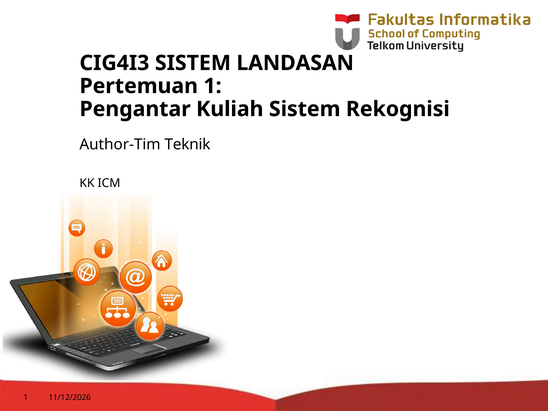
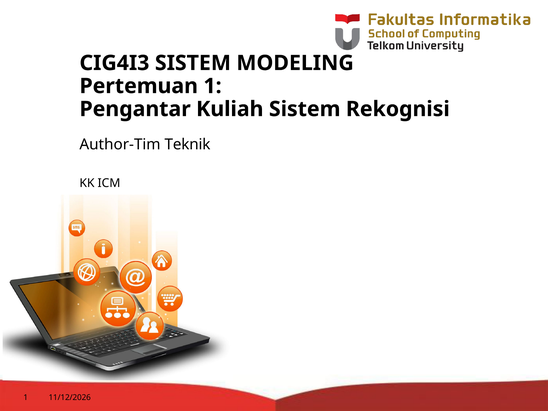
LANDASAN: LANDASAN -> MODELING
